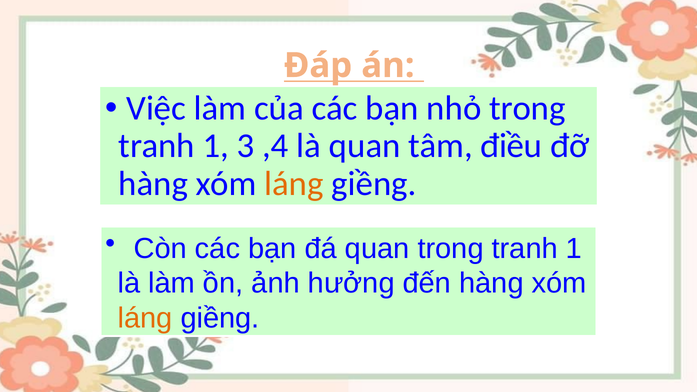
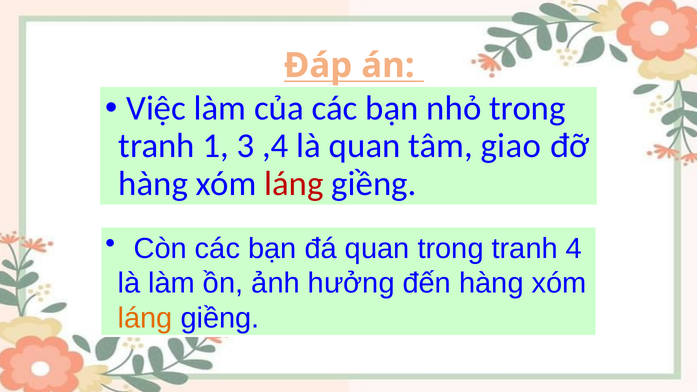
điều: điều -> giao
láng at (294, 184) colour: orange -> red
1 at (574, 249): 1 -> 4
